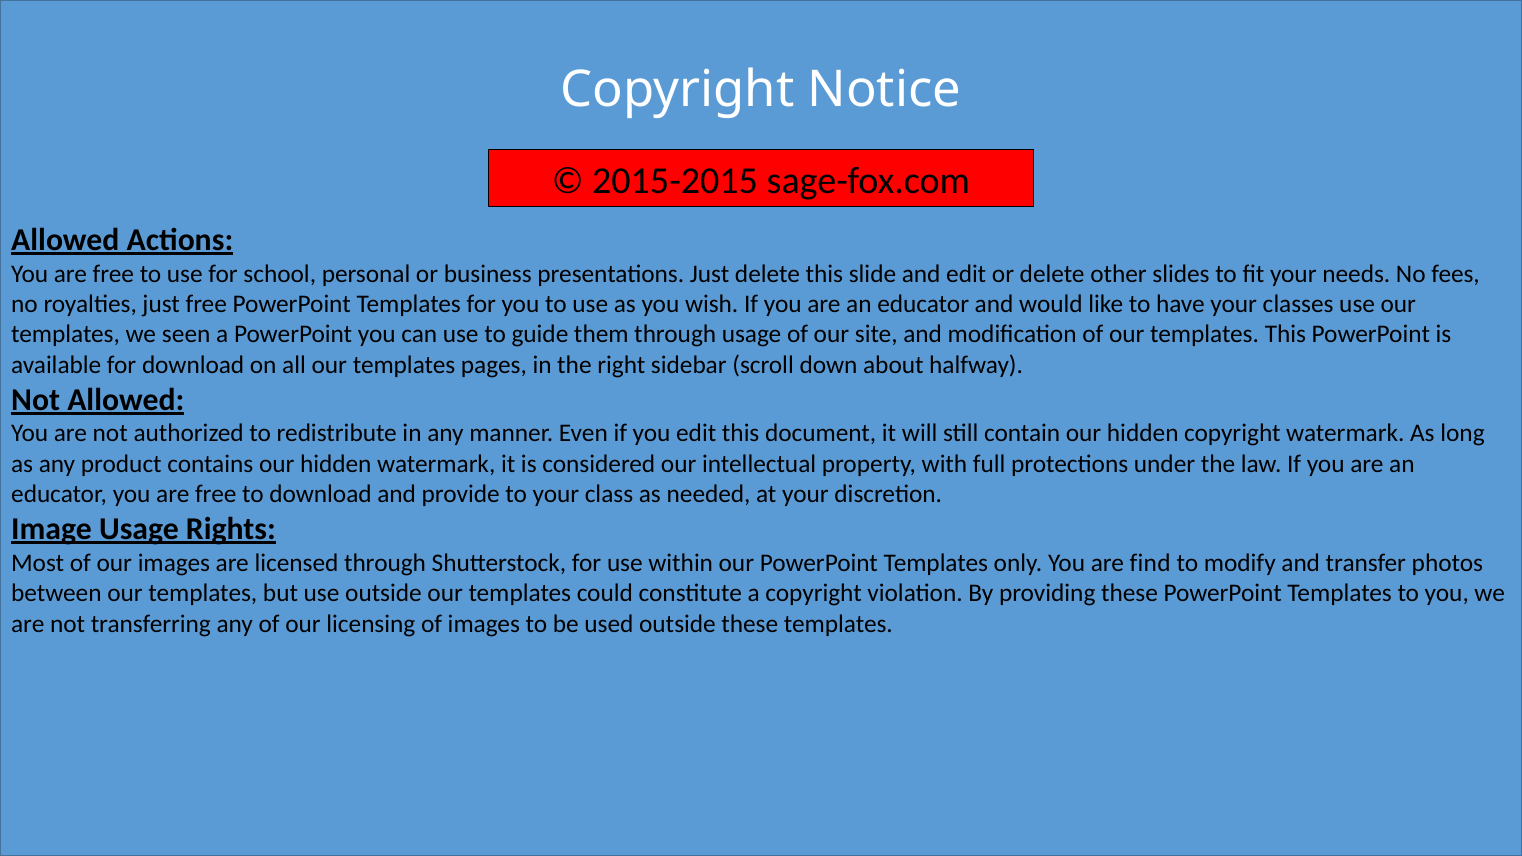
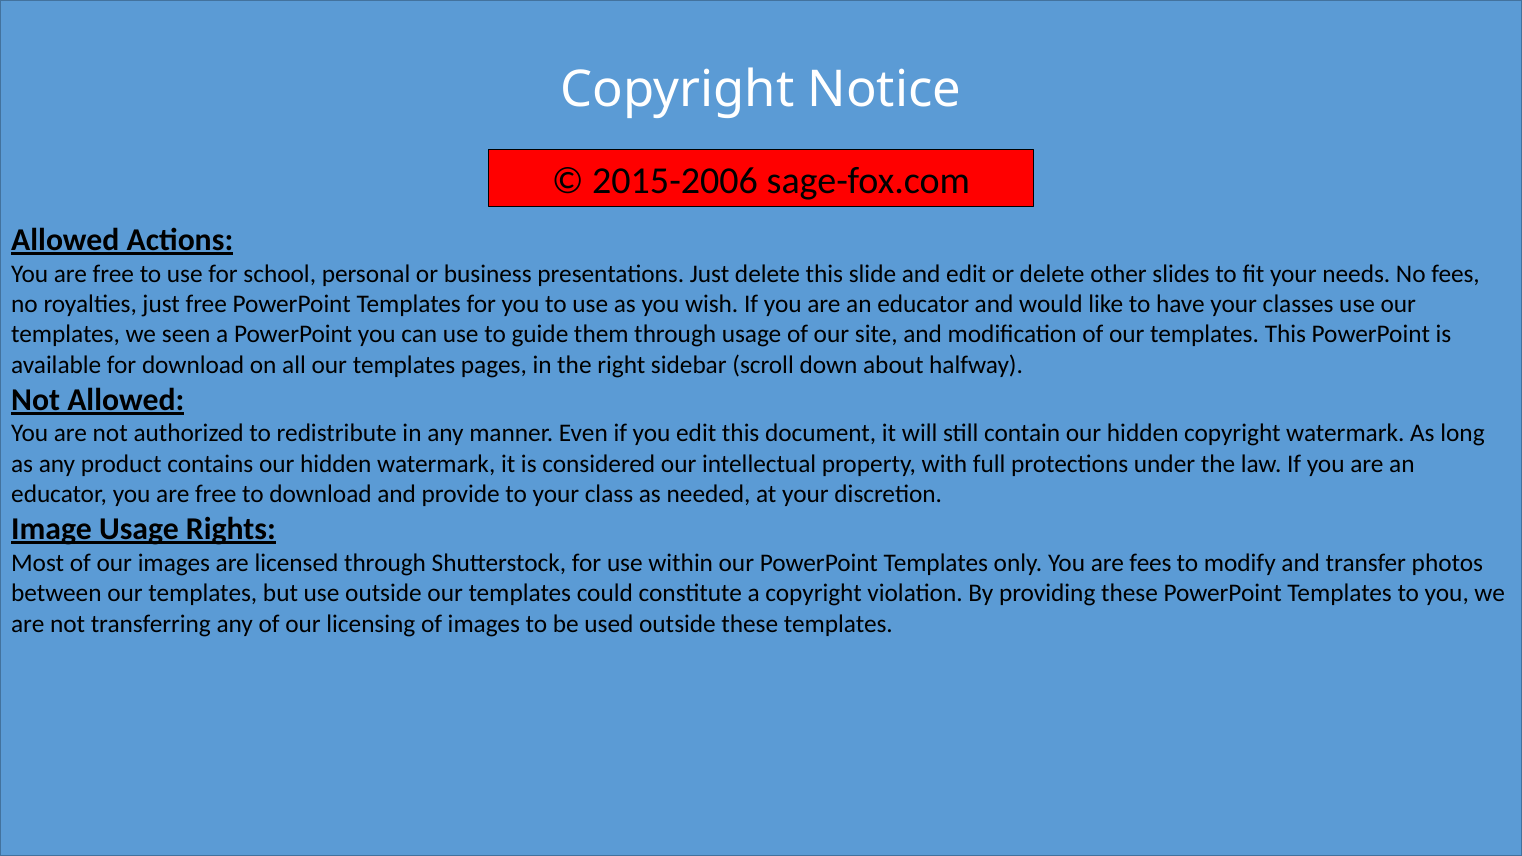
2015-2015: 2015-2015 -> 2015-2006
are find: find -> fees
